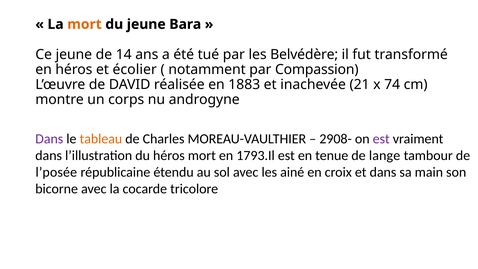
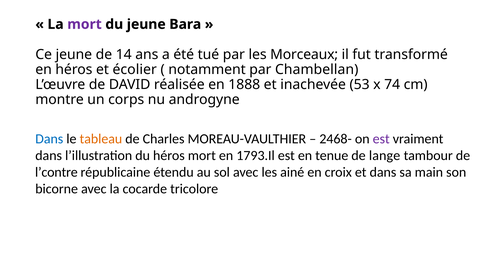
mort at (85, 24) colour: orange -> purple
Belvédère: Belvédère -> Morceaux
Compassion: Compassion -> Chambellan
1883: 1883 -> 1888
21: 21 -> 53
Dans at (49, 139) colour: purple -> blue
2908-: 2908- -> 2468-
l’posée: l’posée -> l’contre
